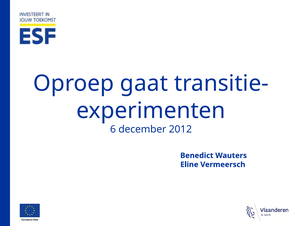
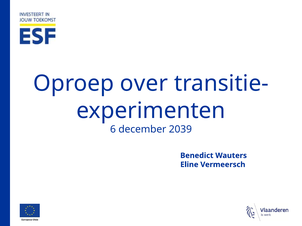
gaat: gaat -> over
2012: 2012 -> 2039
